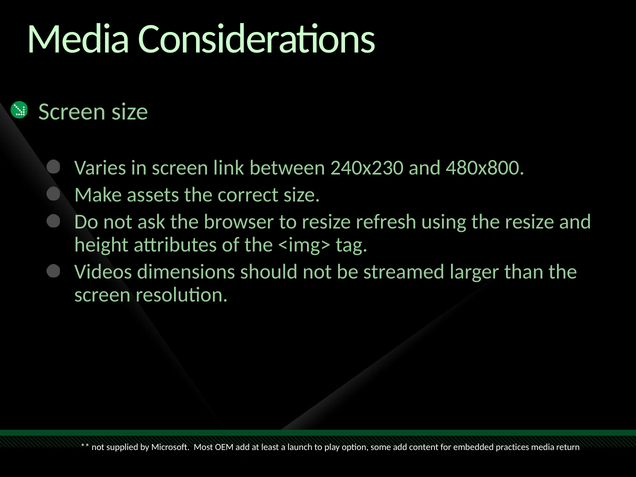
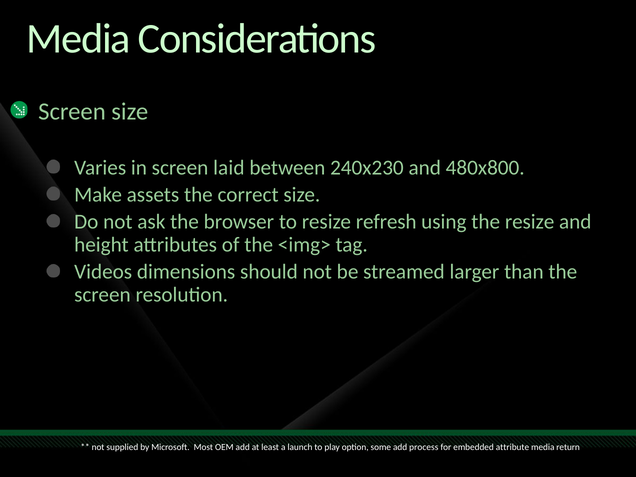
link: link -> laid
content: content -> process
practices: practices -> attribute
